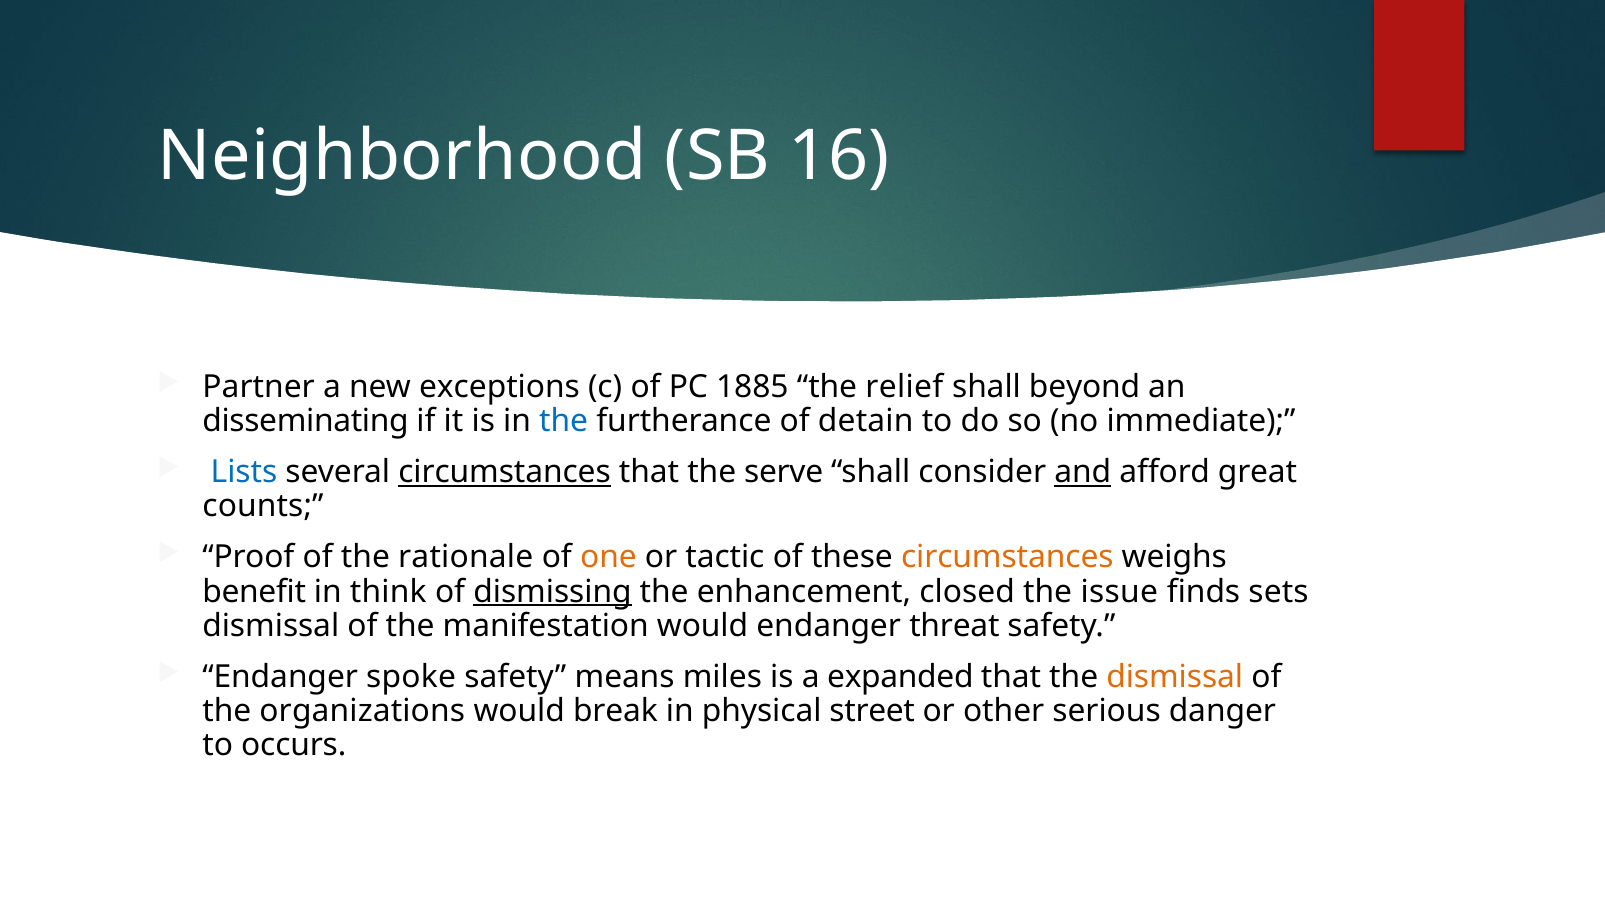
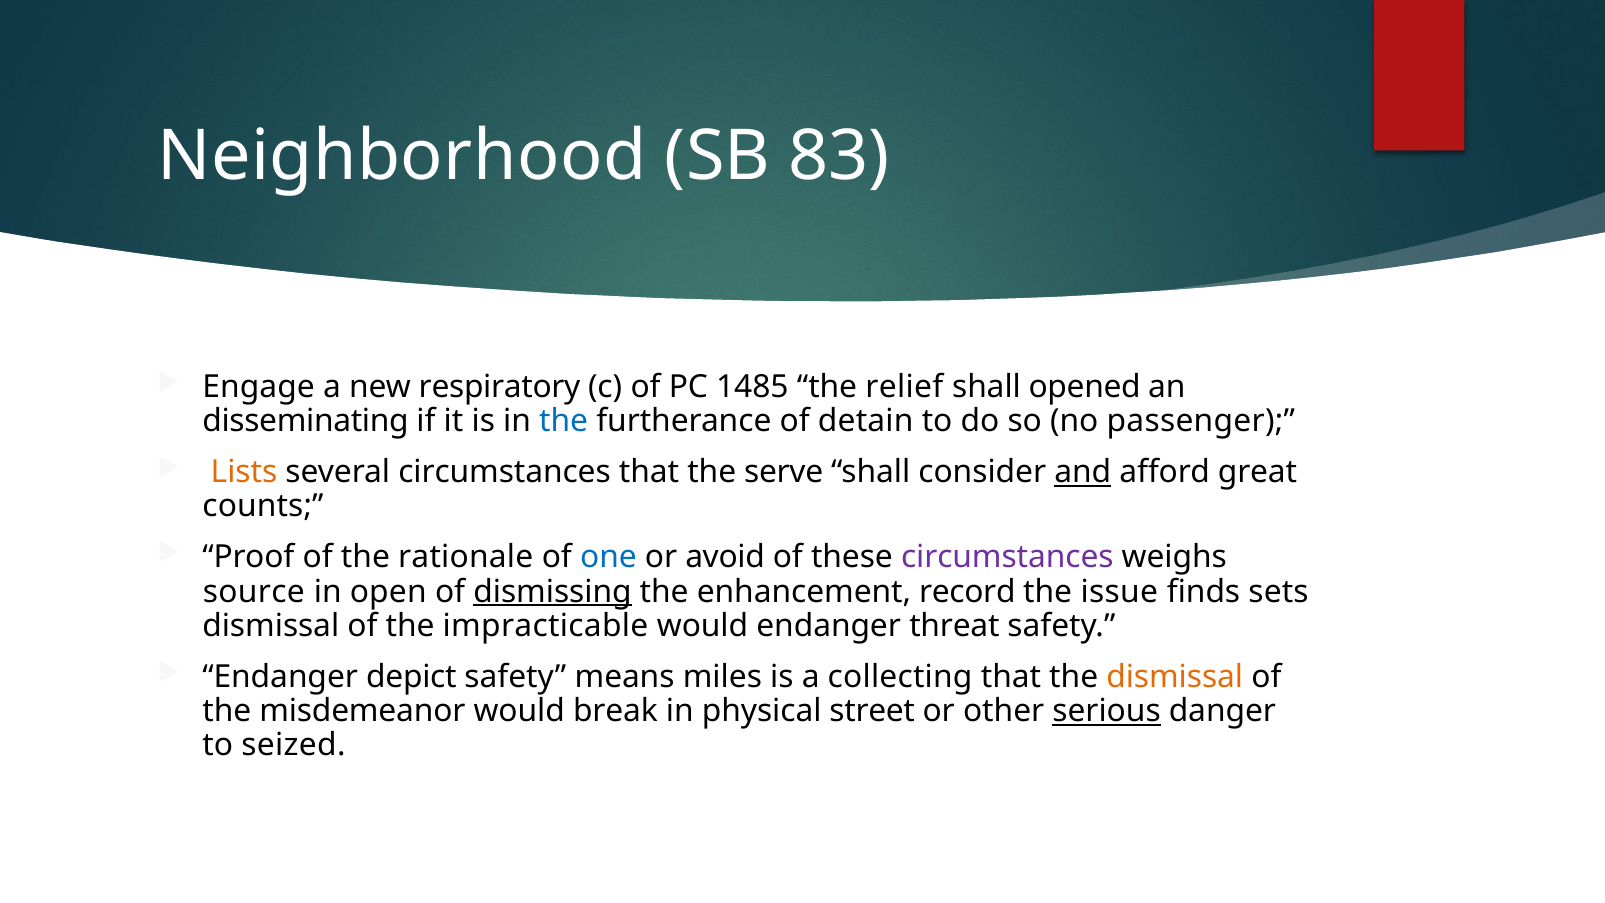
16: 16 -> 83
Partner: Partner -> Engage
exceptions: exceptions -> respiratory
1885: 1885 -> 1485
beyond: beyond -> opened
immediate: immediate -> passenger
Lists colour: blue -> orange
circumstances at (505, 472) underline: present -> none
one colour: orange -> blue
tactic: tactic -> avoid
circumstances at (1007, 557) colour: orange -> purple
benefit: benefit -> source
think: think -> open
closed: closed -> record
manifestation: manifestation -> impracticable
spoke: spoke -> depict
expanded: expanded -> collecting
organizations: organizations -> misdemeanor
serious underline: none -> present
occurs: occurs -> seized
